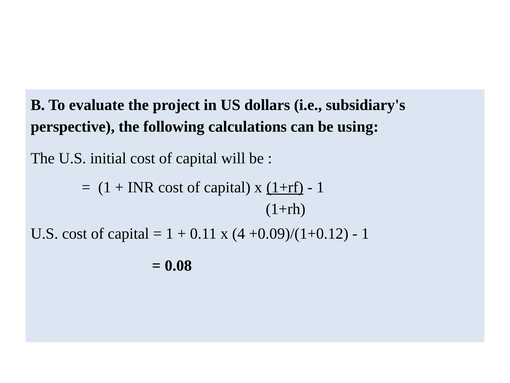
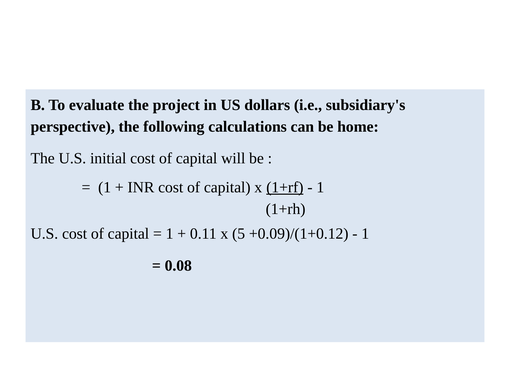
using: using -> home
4: 4 -> 5
